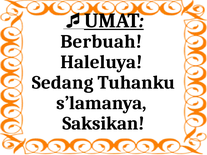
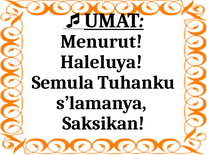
Berbuah: Berbuah -> Menurut
Sedang: Sedang -> Semula
